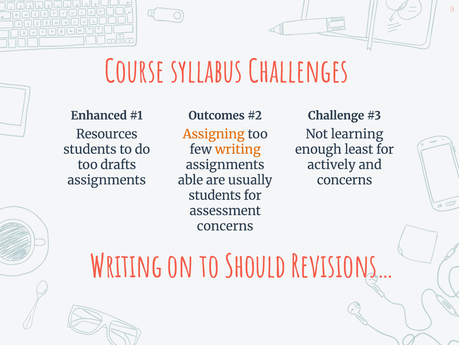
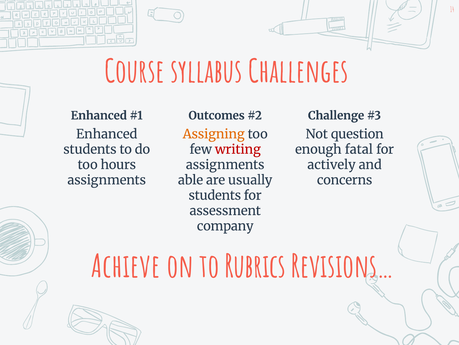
Resources at (107, 134): Resources -> Enhanced
learning: learning -> question
writing at (238, 149) colour: orange -> red
least: least -> fatal
drafts: drafts -> hours
concerns at (225, 226): concerns -> company
Writing at (126, 266): Writing -> Achieve
Should: Should -> Rubrics
